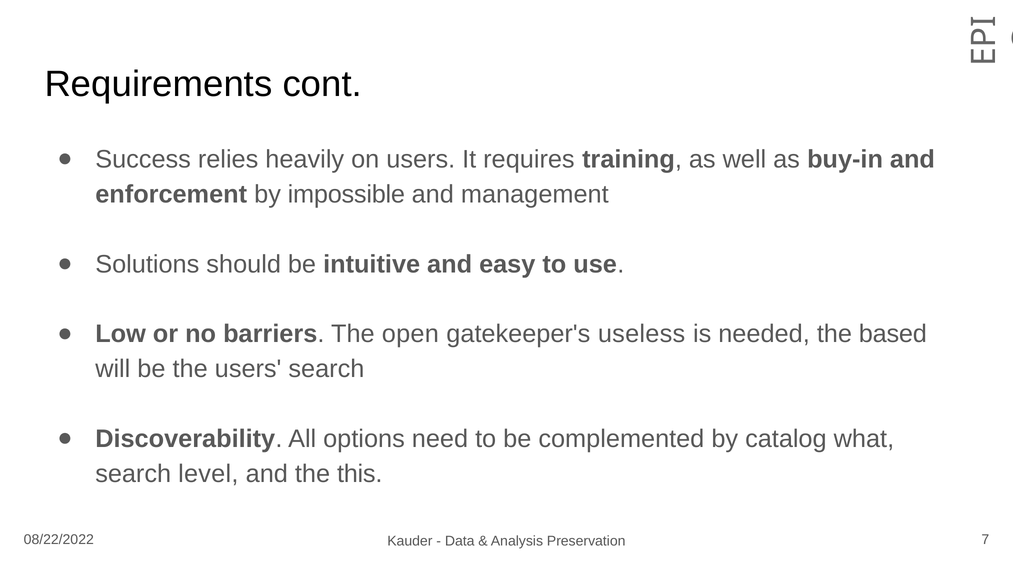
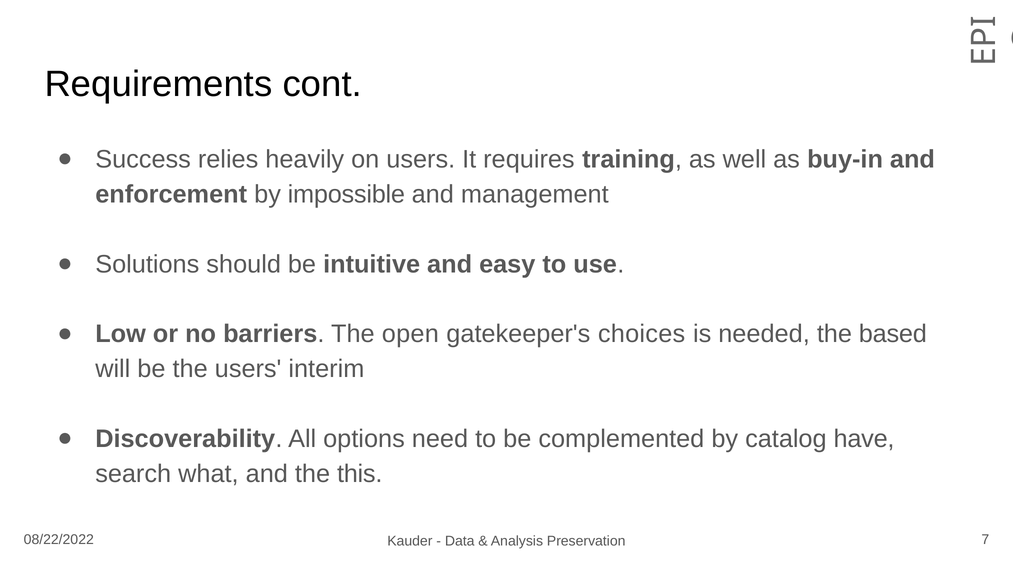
useless: useless -> choices
users search: search -> interim
what: what -> have
level: level -> what
